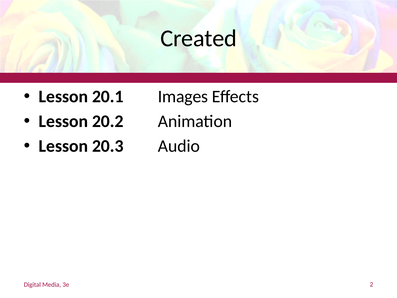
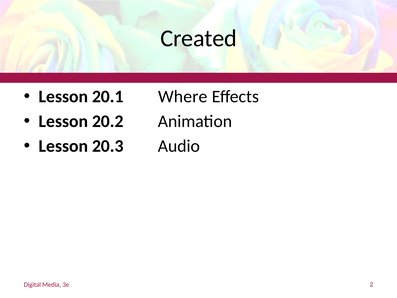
Images: Images -> Where
